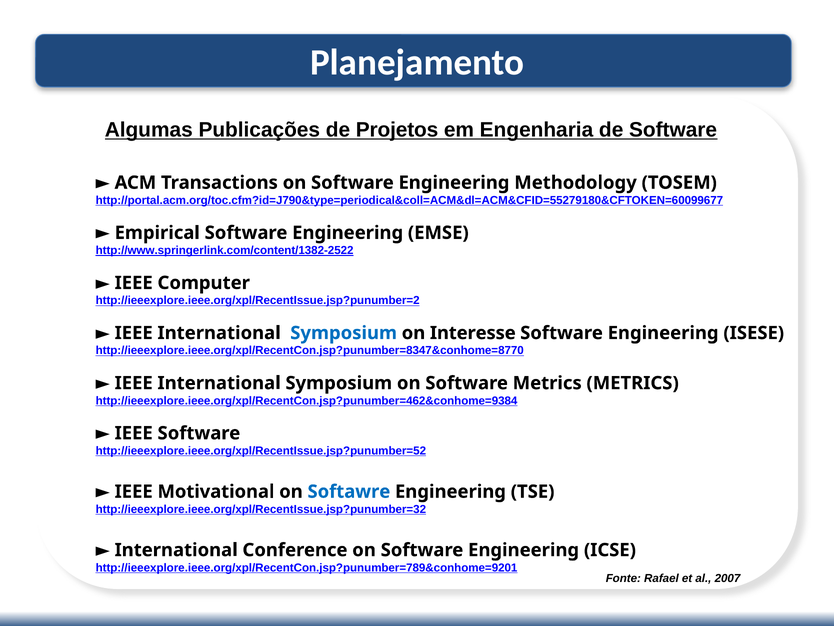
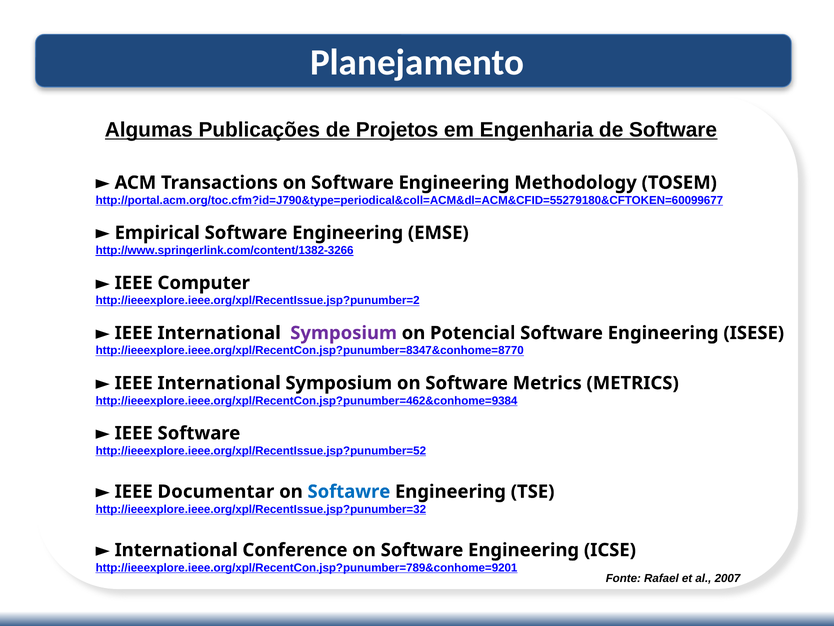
http://www.springerlink.com/content/1382-2522: http://www.springerlink.com/content/1382-2522 -> http://www.springerlink.com/content/1382-3266
Symposium at (344, 333) colour: blue -> purple
Interesse: Interesse -> Potencial
Motivational: Motivational -> Documentar
